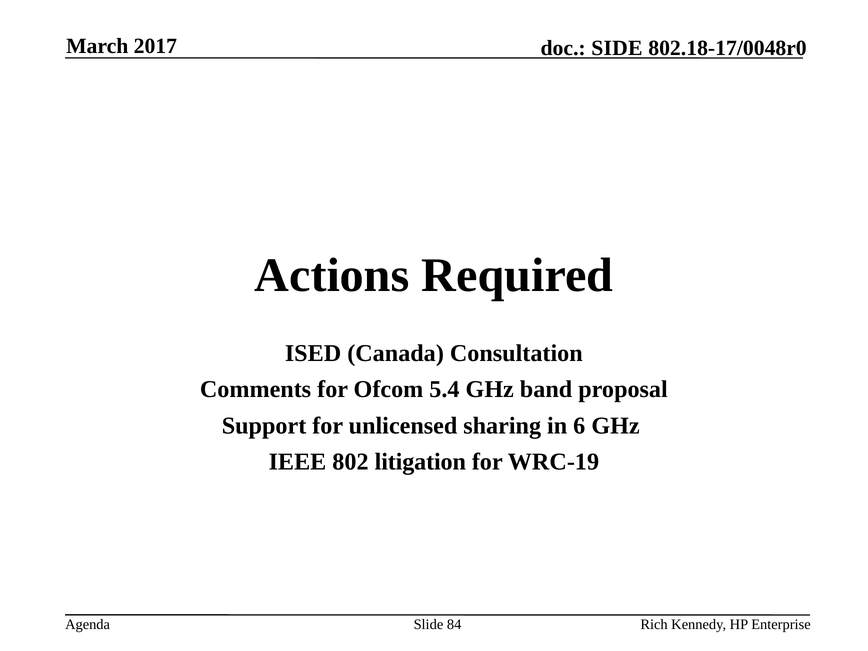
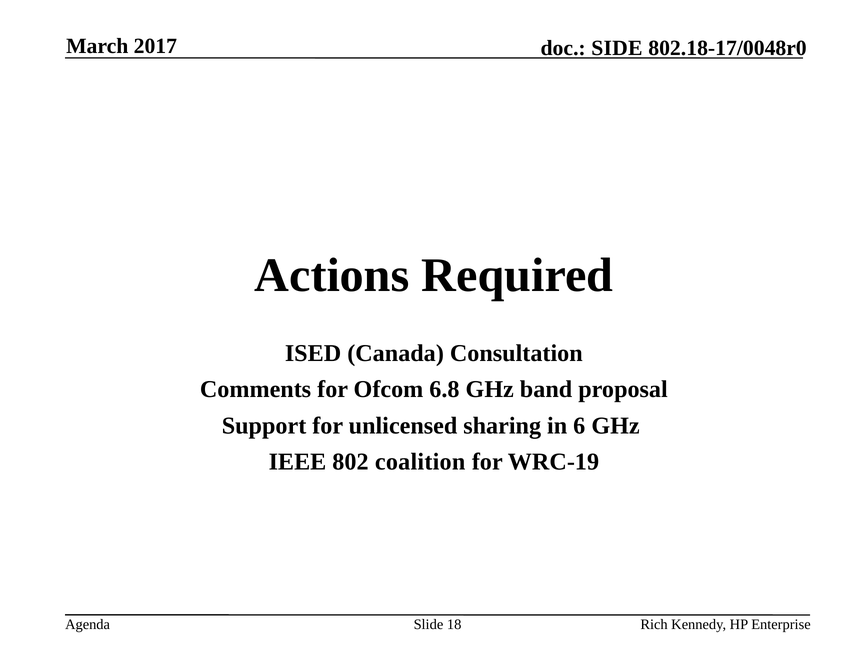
5.4: 5.4 -> 6.8
litigation: litigation -> coalition
84: 84 -> 18
